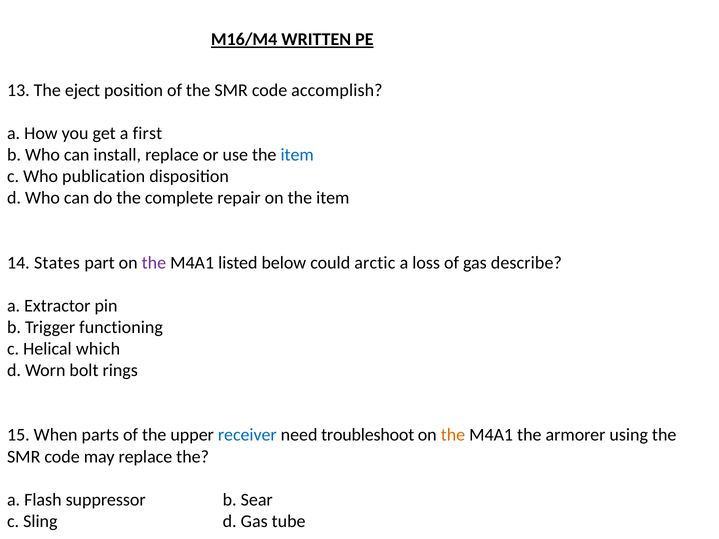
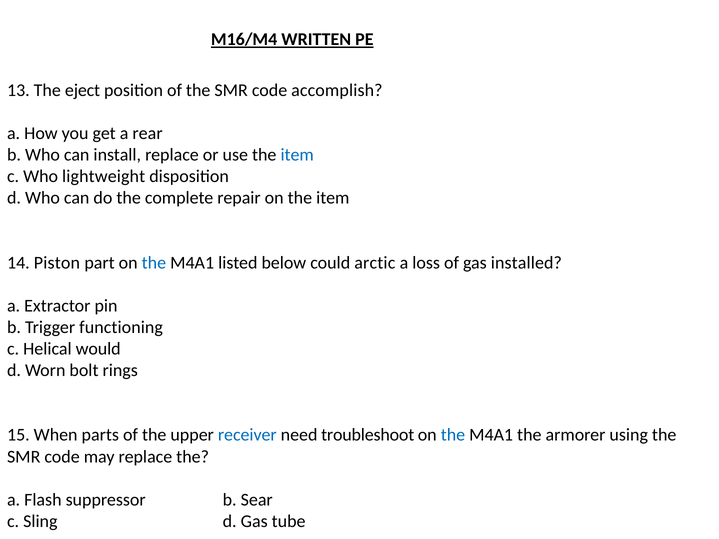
first: first -> rear
publication: publication -> lightweight
States: States -> Piston
the at (154, 263) colour: purple -> blue
describe: describe -> installed
which: which -> would
the at (453, 435) colour: orange -> blue
